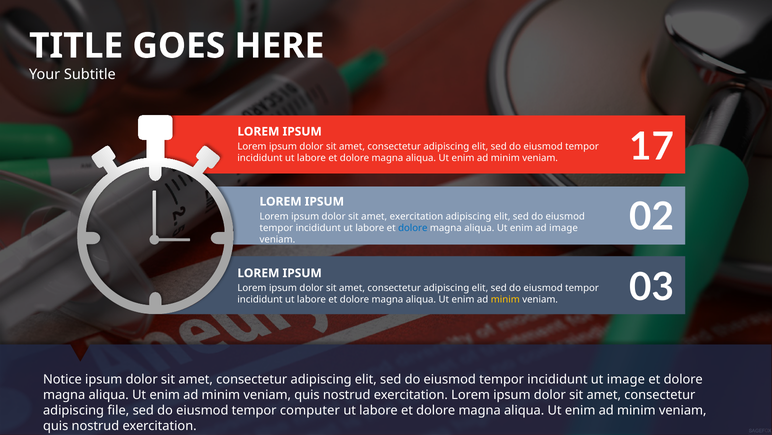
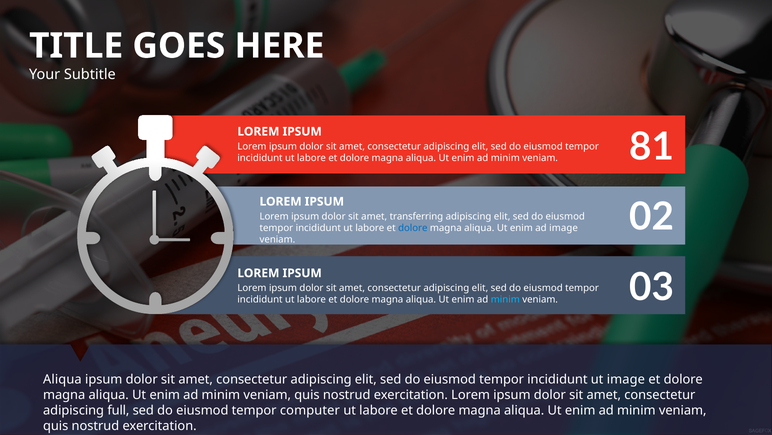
17: 17 -> 81
amet exercitation: exercitation -> transferring
minim at (505, 299) colour: yellow -> light blue
Notice at (62, 379): Notice -> Aliqua
file: file -> full
